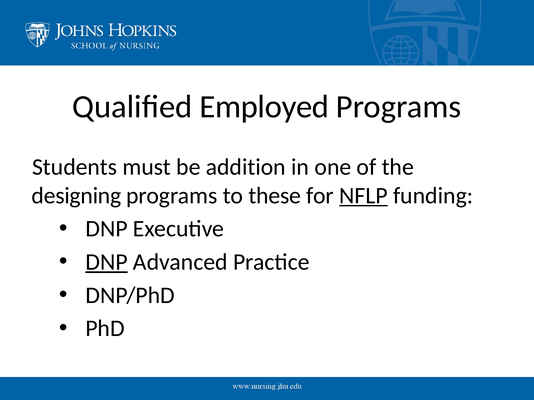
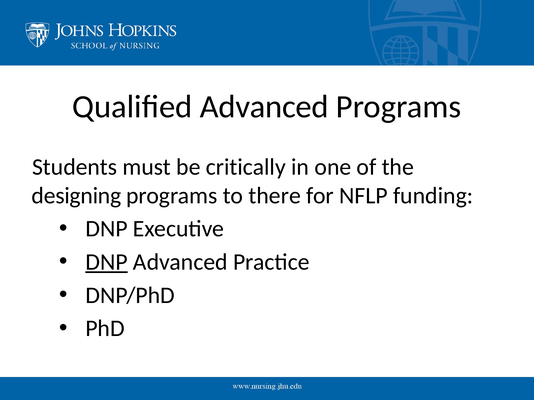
Qualified Employed: Employed -> Advanced
addition: addition -> critically
these: these -> there
NFLP underline: present -> none
